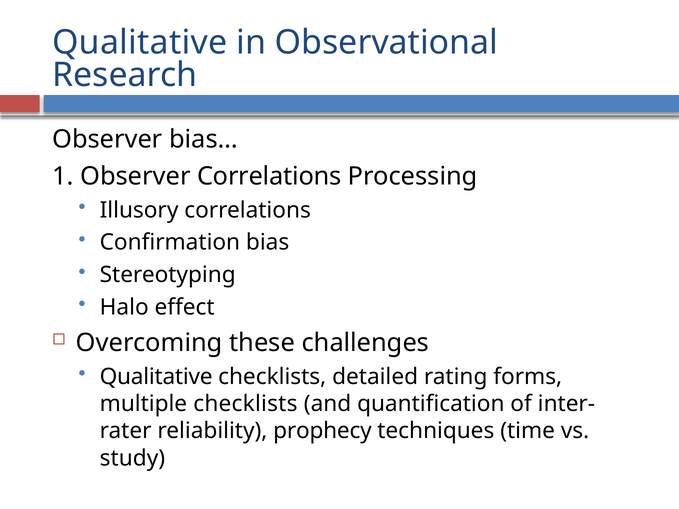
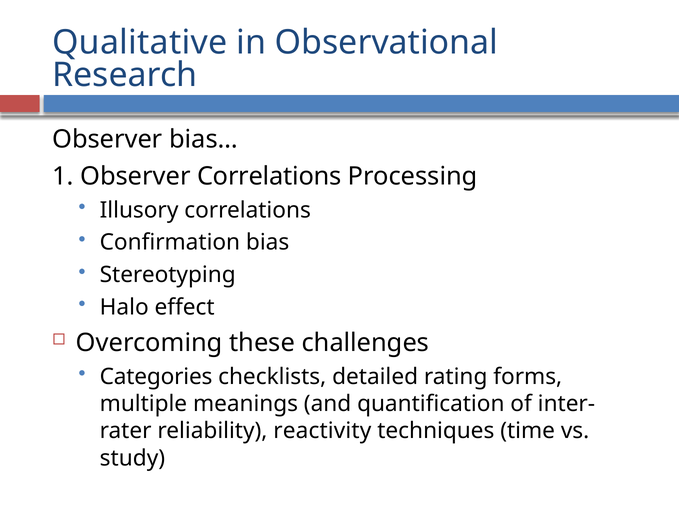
Qualitative at (156, 377): Qualitative -> Categories
multiple checklists: checklists -> meanings
prophecy: prophecy -> reactivity
